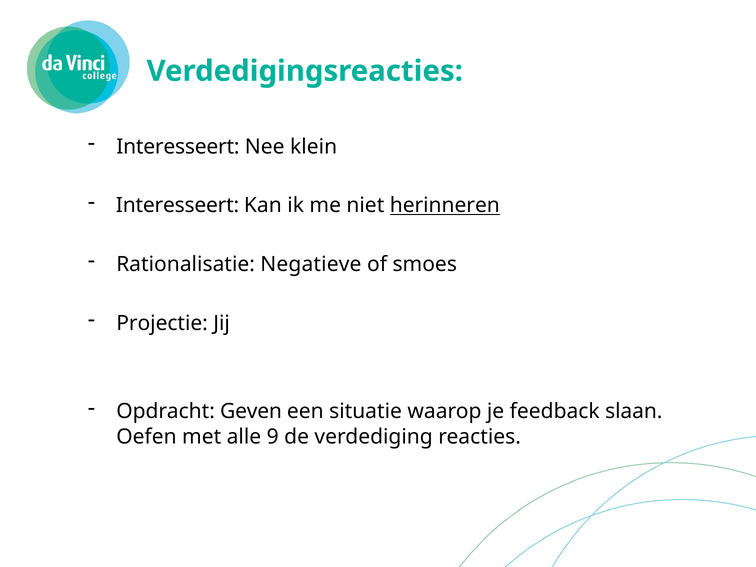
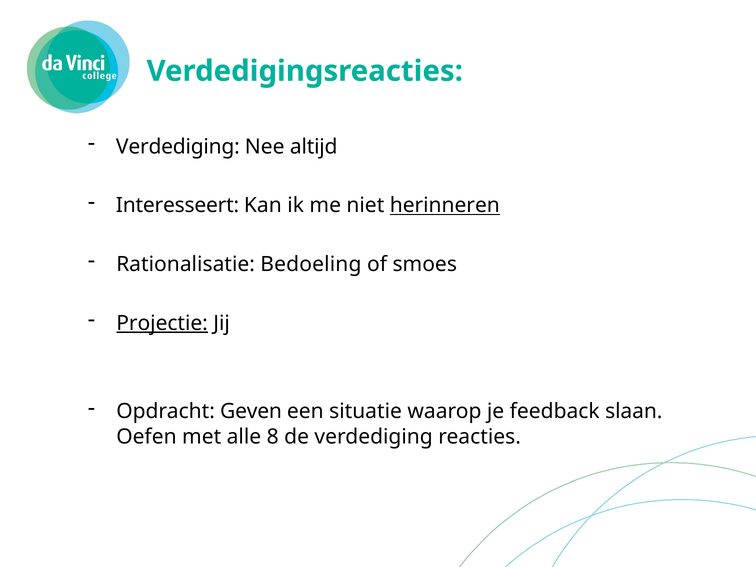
Interesseert at (178, 147): Interesseert -> Verdediging
klein: klein -> altijd
Negatieve: Negatieve -> Bedoeling
Projectie underline: none -> present
9: 9 -> 8
